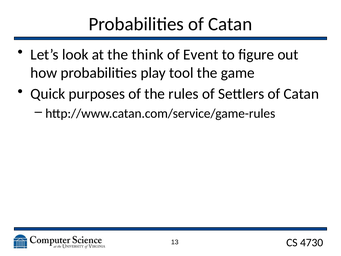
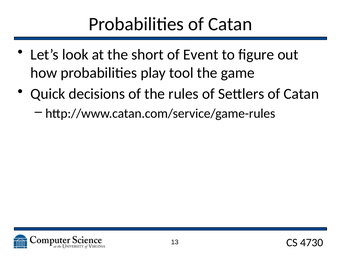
think: think -> short
purposes: purposes -> decisions
